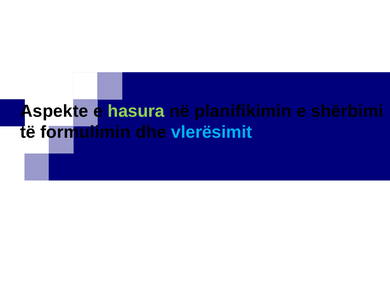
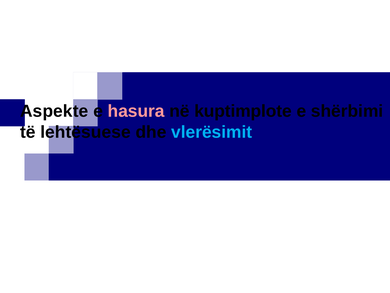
hasura colour: light green -> pink
planifikimin: planifikimin -> kuptimplote
formulimin: formulimin -> lehtësuese
